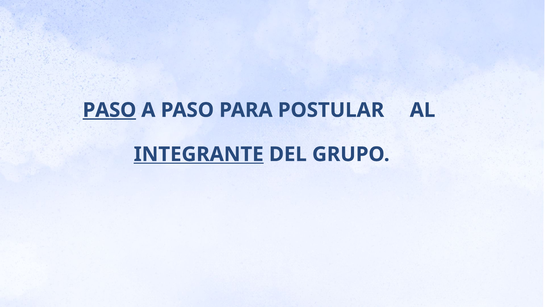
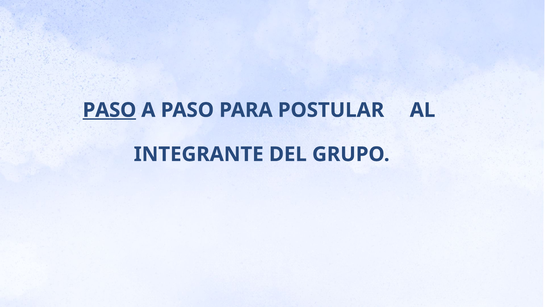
INTEGRANTE underline: present -> none
